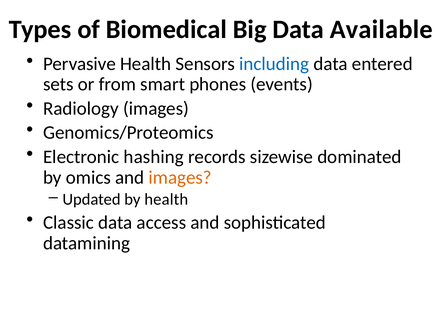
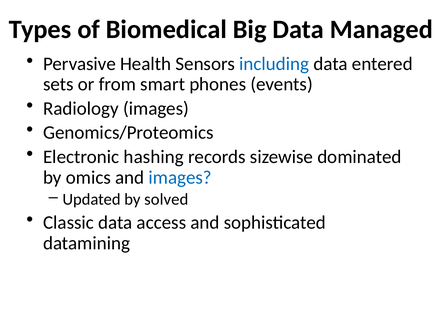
Available: Available -> Managed
images at (180, 177) colour: orange -> blue
by health: health -> solved
